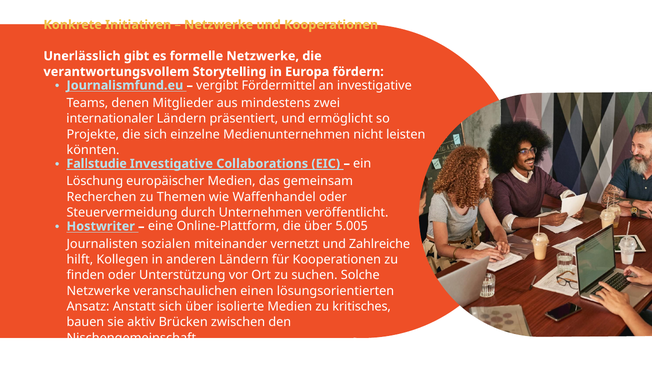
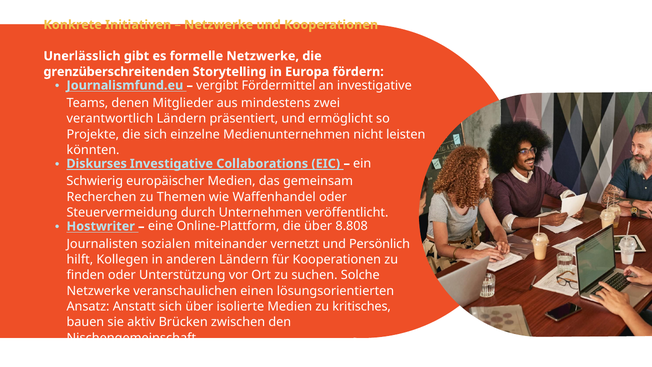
verantwortungsvollem: verantwortungsvollem -> grenzüberschreitenden
internationaler: internationaler -> verantwortlich
Fallstudie: Fallstudie -> Diskurses
Löschung: Löschung -> Schwierig
5.005: 5.005 -> 8.808
Zahlreiche: Zahlreiche -> Persönlich
